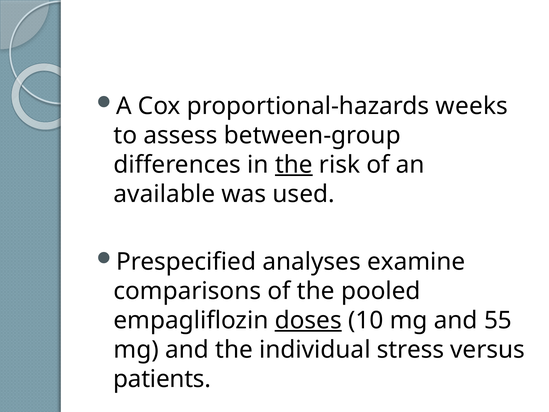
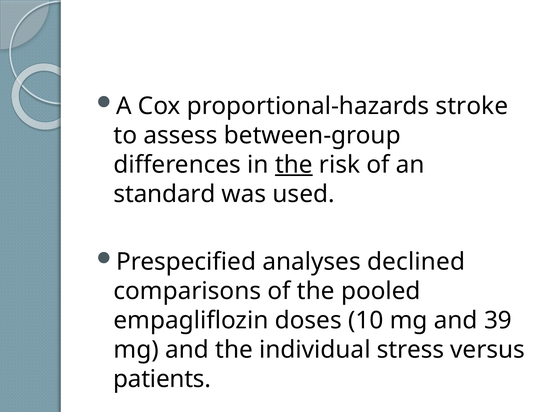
weeks: weeks -> stroke
available: available -> standard
examine: examine -> declined
doses underline: present -> none
55: 55 -> 39
